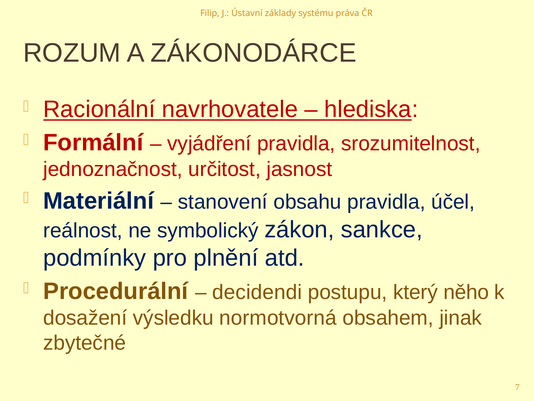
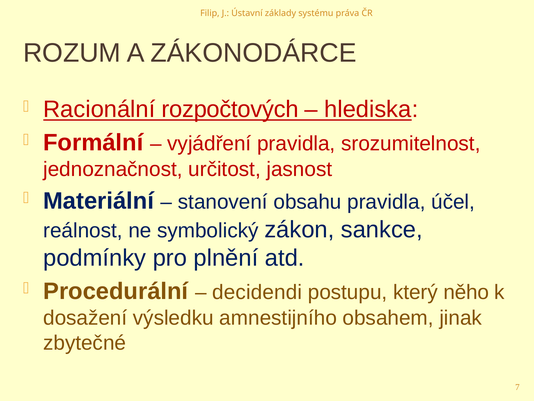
navrhovatele: navrhovatele -> rozpočtových
normotvorná: normotvorná -> amnestijního
